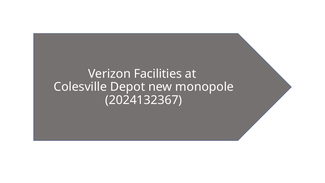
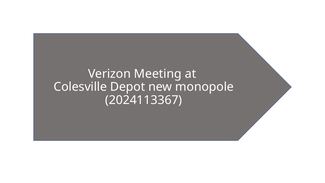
Facilities: Facilities -> Meeting
2024132367: 2024132367 -> 2024113367
